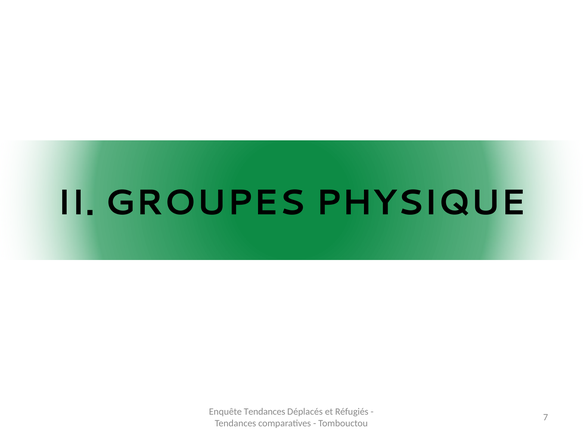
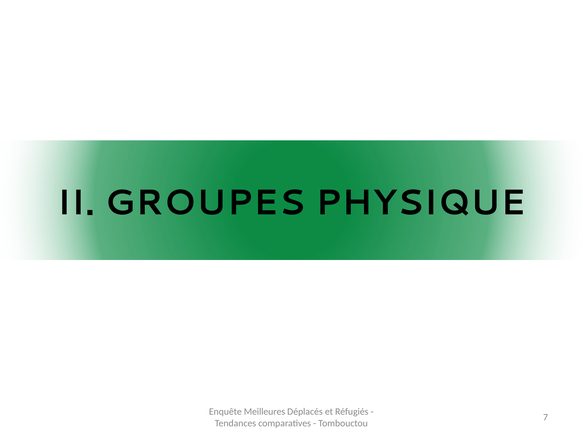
Enquête Tendances: Tendances -> Meilleures
